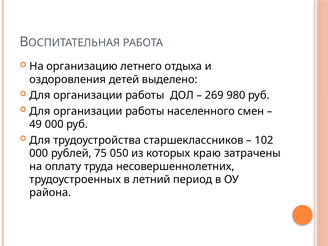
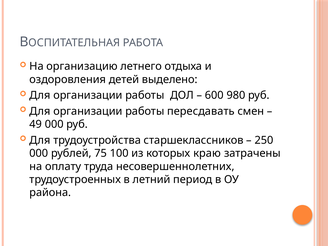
269: 269 -> 600
населенного: населенного -> пересдавать
102: 102 -> 250
050: 050 -> 100
